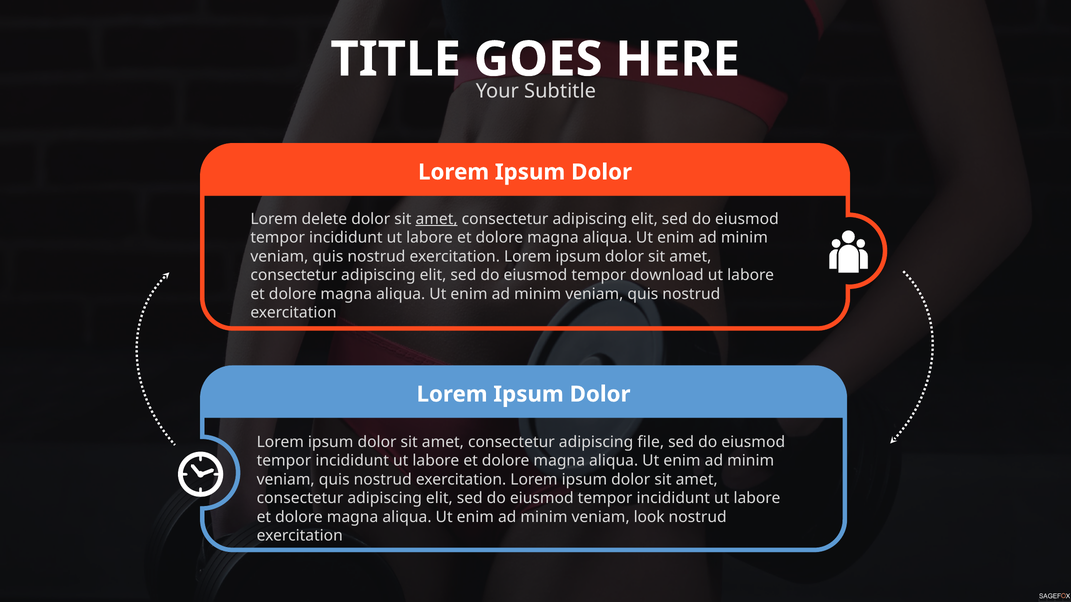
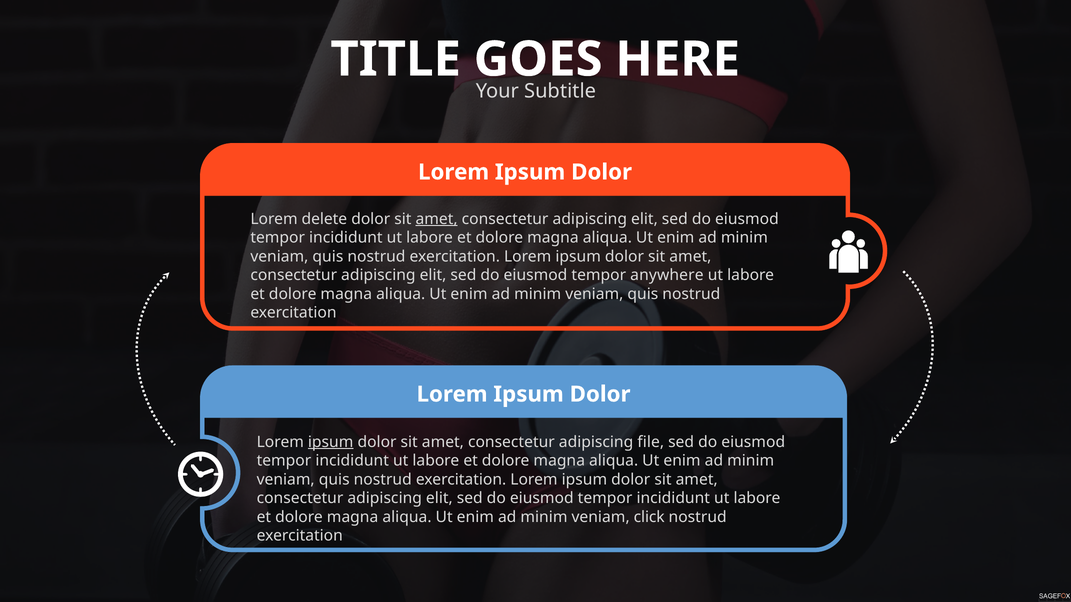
download: download -> anywhere
ipsum at (331, 442) underline: none -> present
look: look -> click
